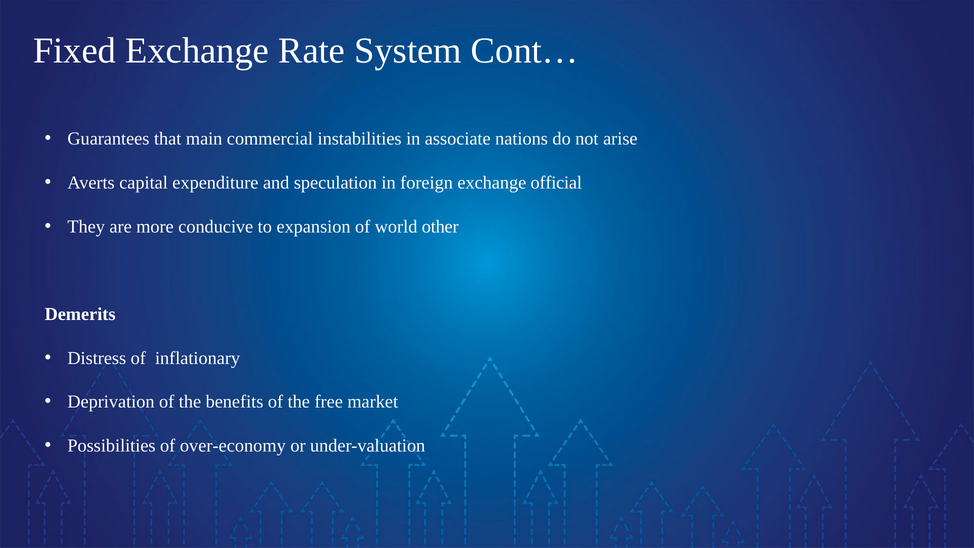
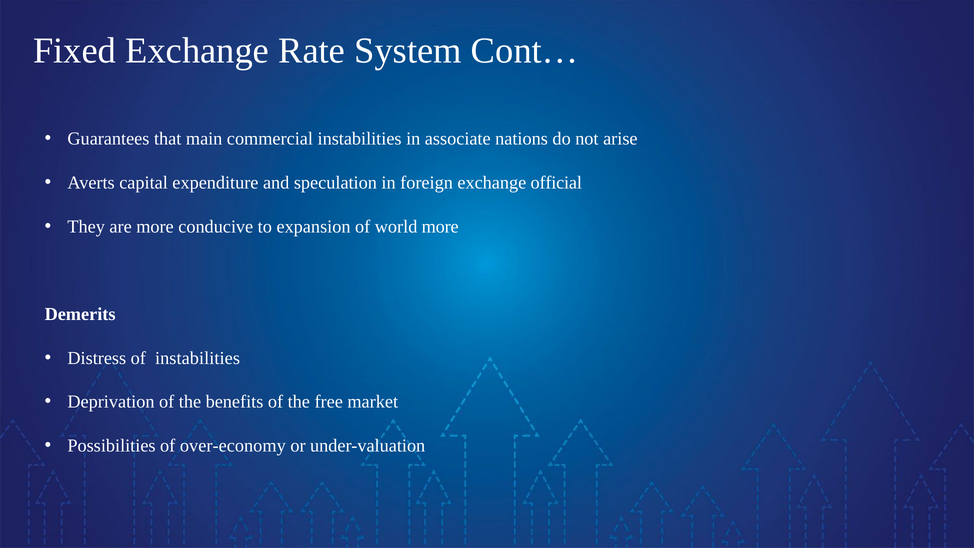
world other: other -> more
of inflationary: inflationary -> instabilities
